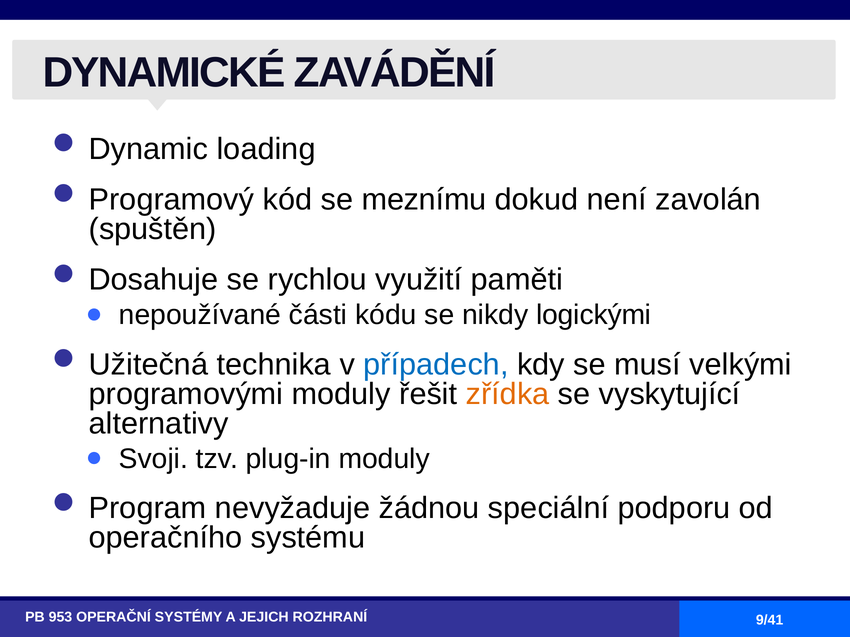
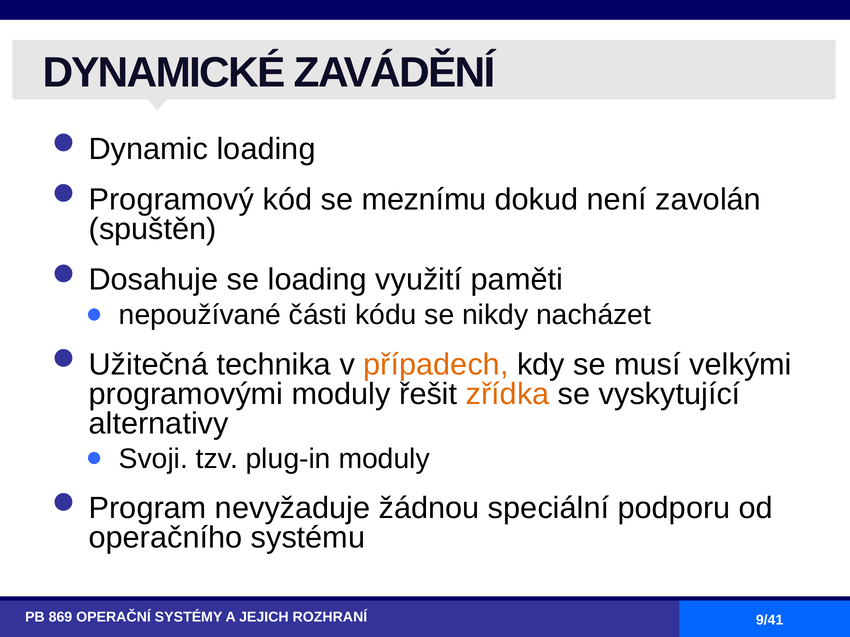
se rychlou: rychlou -> loading
logickými: logickými -> nacházet
případech colour: blue -> orange
953: 953 -> 869
